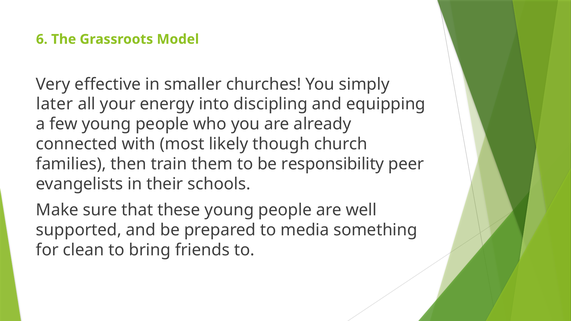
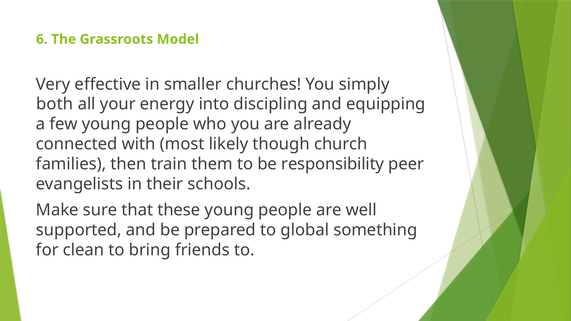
later: later -> both
media: media -> global
